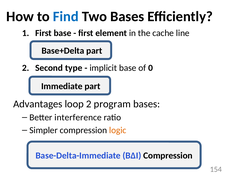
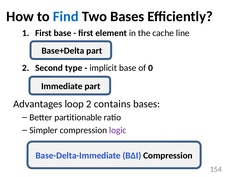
program: program -> contains
interference: interference -> partitionable
logic colour: orange -> purple
